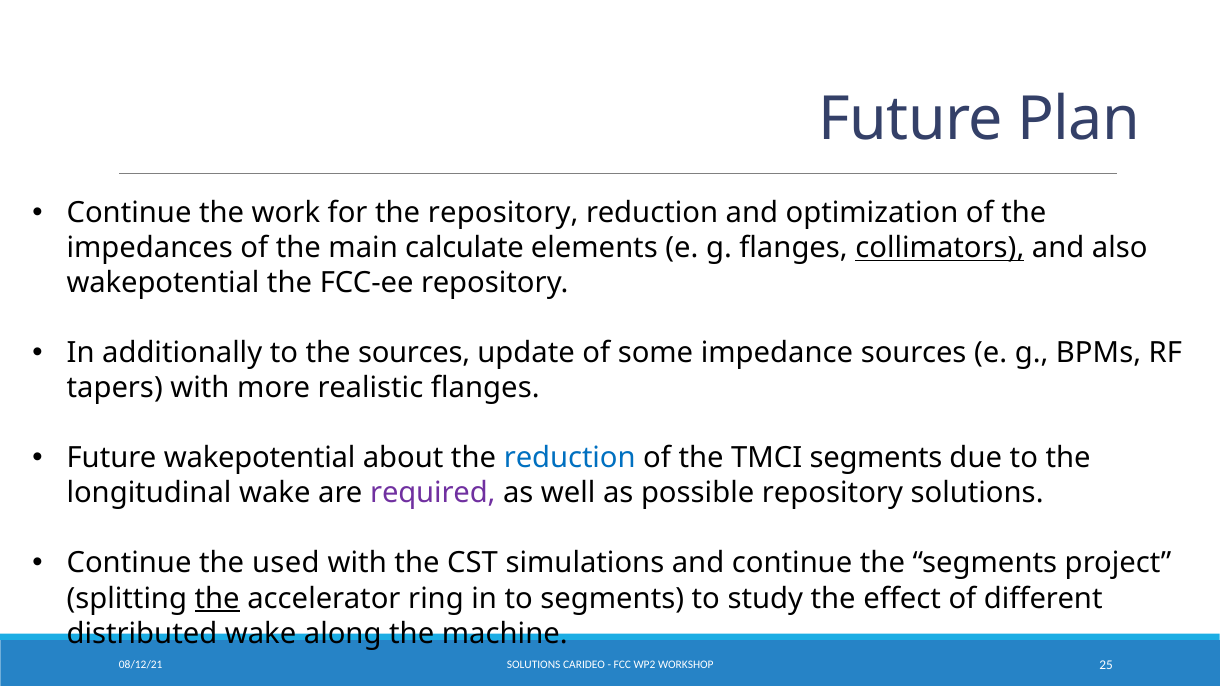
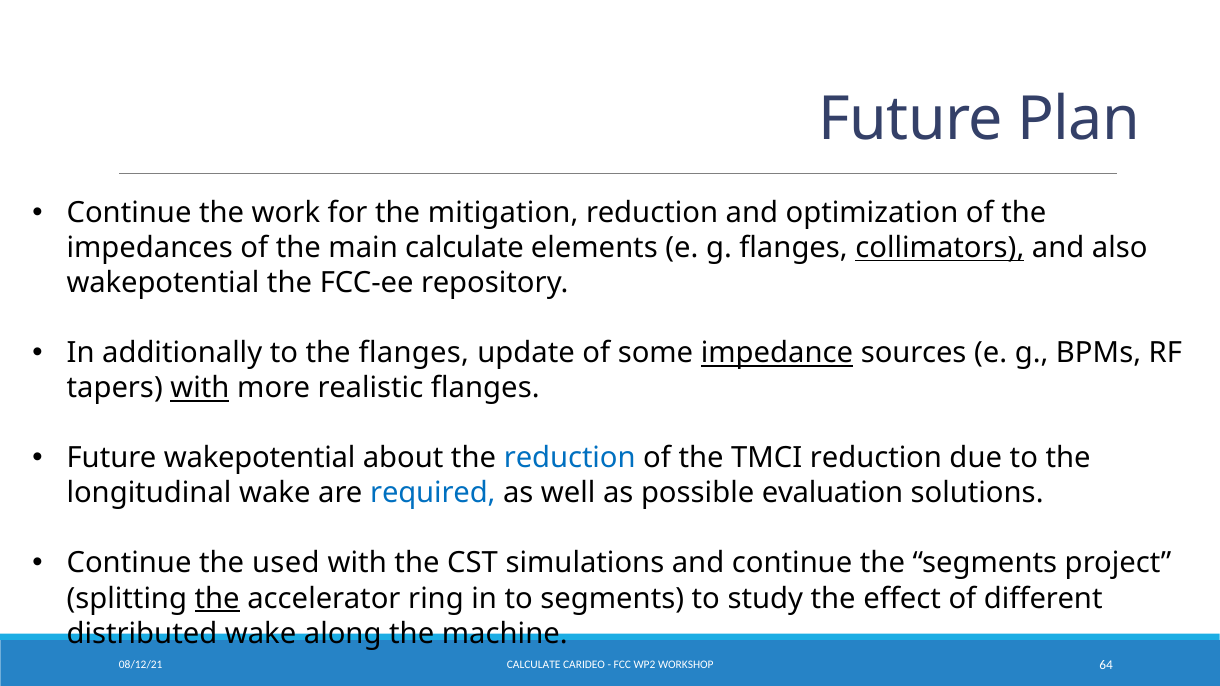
the repository: repository -> mitigation
the sources: sources -> flanges
impedance underline: none -> present
with at (200, 388) underline: none -> present
TMCI segments: segments -> reduction
required colour: purple -> blue
possible repository: repository -> evaluation
SOLUTIONS at (534, 665): SOLUTIONS -> CALCULATE
25: 25 -> 64
